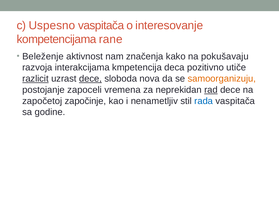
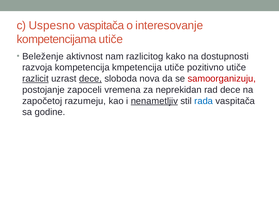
kompetencijama rane: rane -> utiče
značenja: značenja -> razlicitog
pokušavaju: pokušavaju -> dostupnosti
interakcijama: interakcijama -> kompetencija
kmpetencija deca: deca -> utiče
samoorganizuju colour: orange -> red
rad underline: present -> none
započinje: započinje -> razumeju
nenametljiv underline: none -> present
